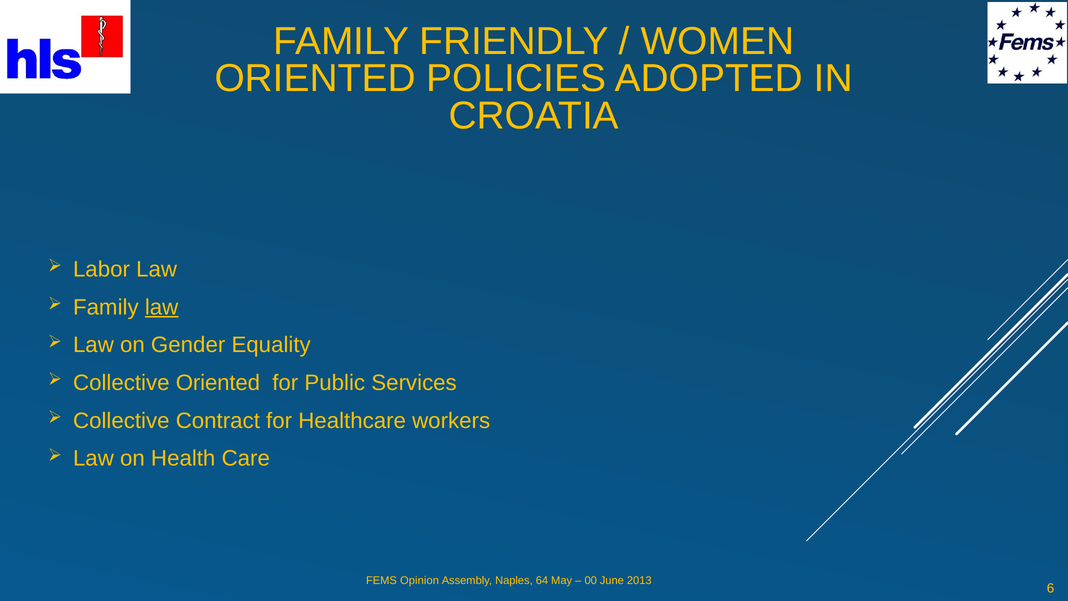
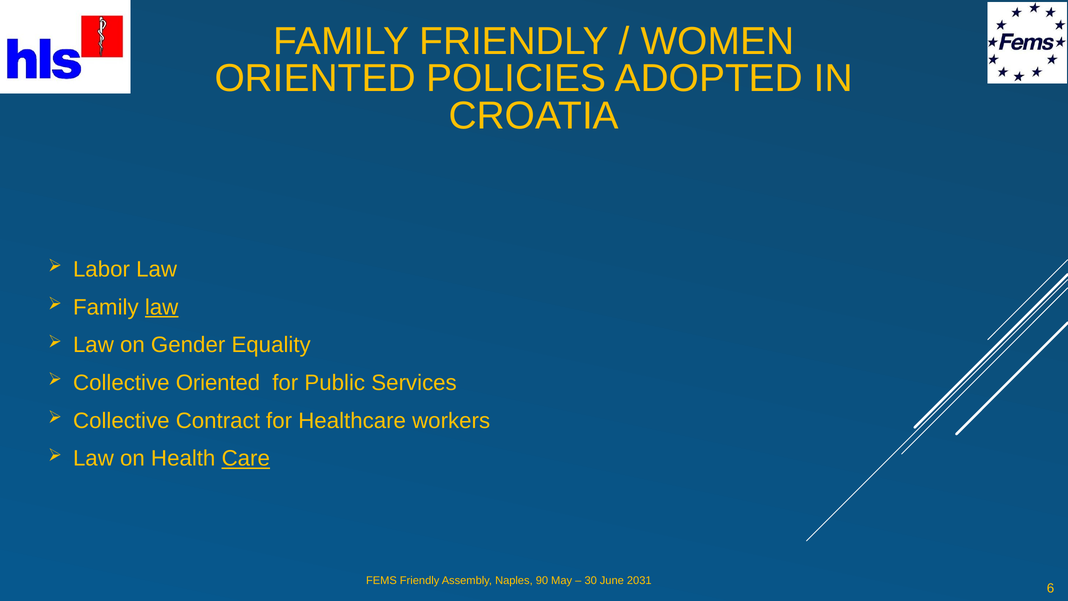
Care underline: none -> present
FEMS Opinion: Opinion -> Friendly
64: 64 -> 90
00: 00 -> 30
2013: 2013 -> 2031
